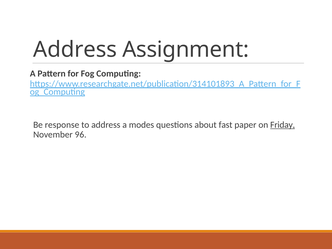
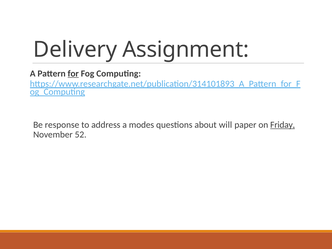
Address at (75, 50): Address -> Delivery
for underline: none -> present
fast: fast -> will
96: 96 -> 52
